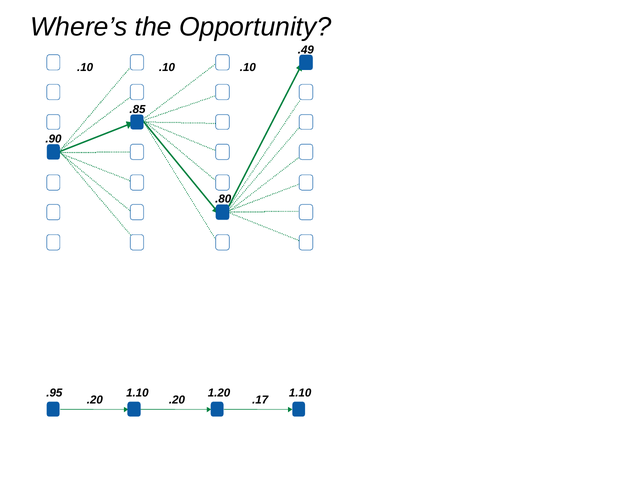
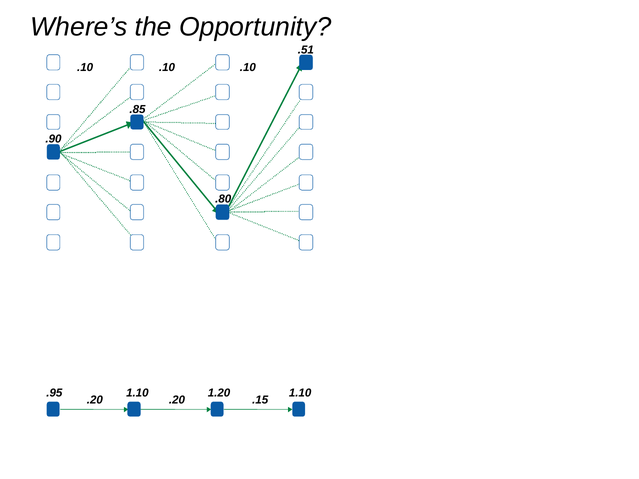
.49: .49 -> .51
.17: .17 -> .15
